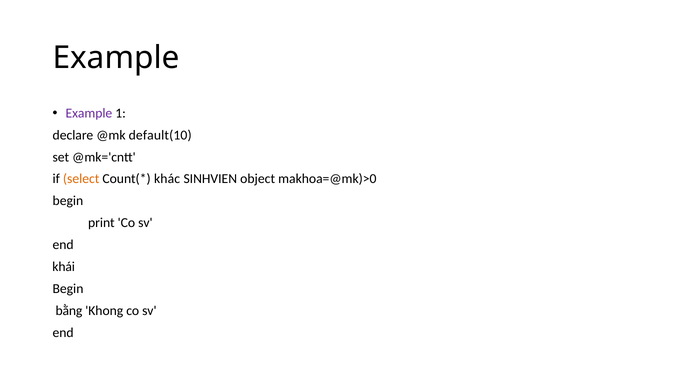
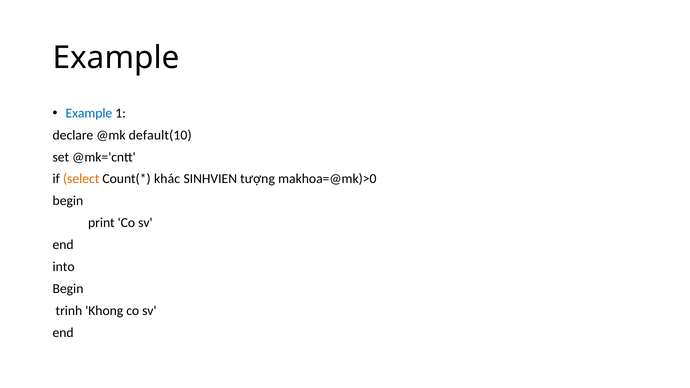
Example at (89, 113) colour: purple -> blue
object: object -> tượng
khái: khái -> into
bằng: bằng -> trinh
